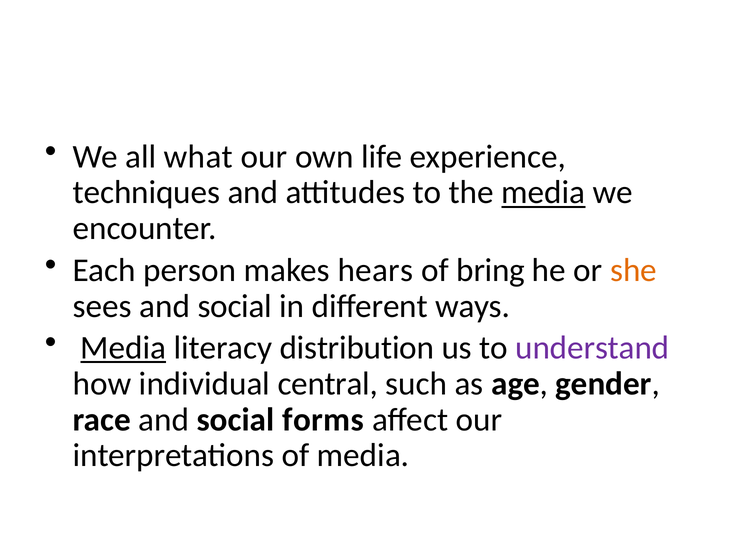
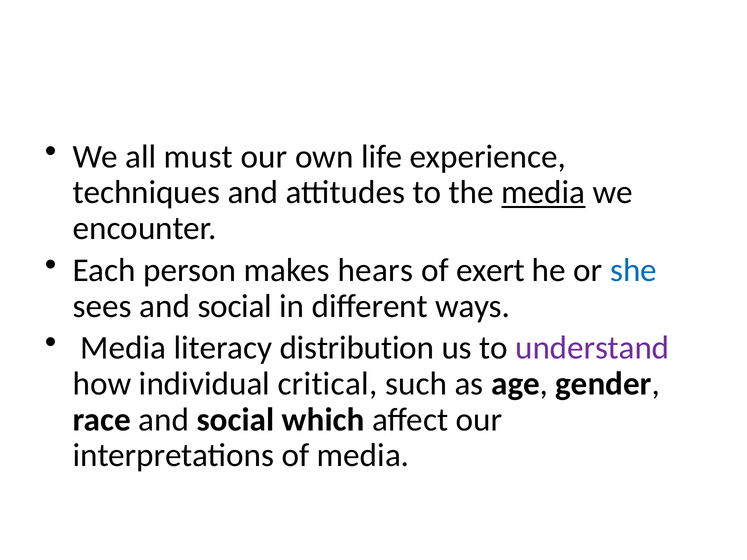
what: what -> must
bring: bring -> exert
she colour: orange -> blue
Media at (123, 348) underline: present -> none
central: central -> critical
forms: forms -> which
